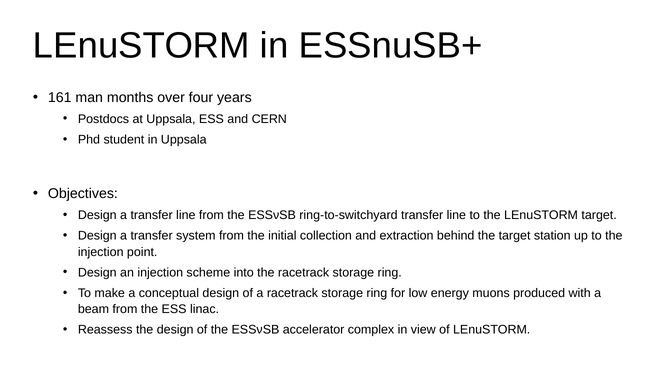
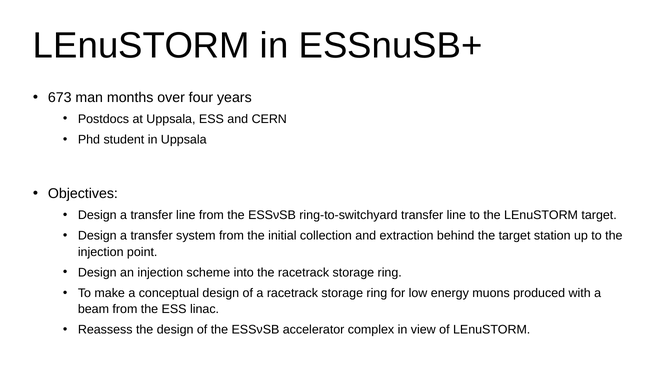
161: 161 -> 673
